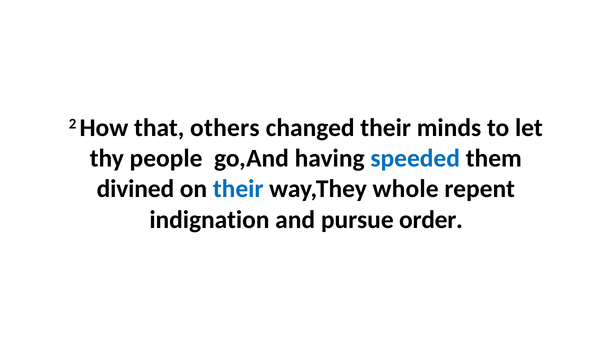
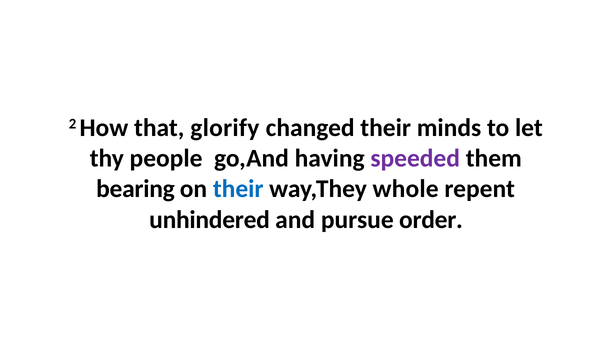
others: others -> glorify
speeded colour: blue -> purple
divined: divined -> bearing
indignation: indignation -> unhindered
